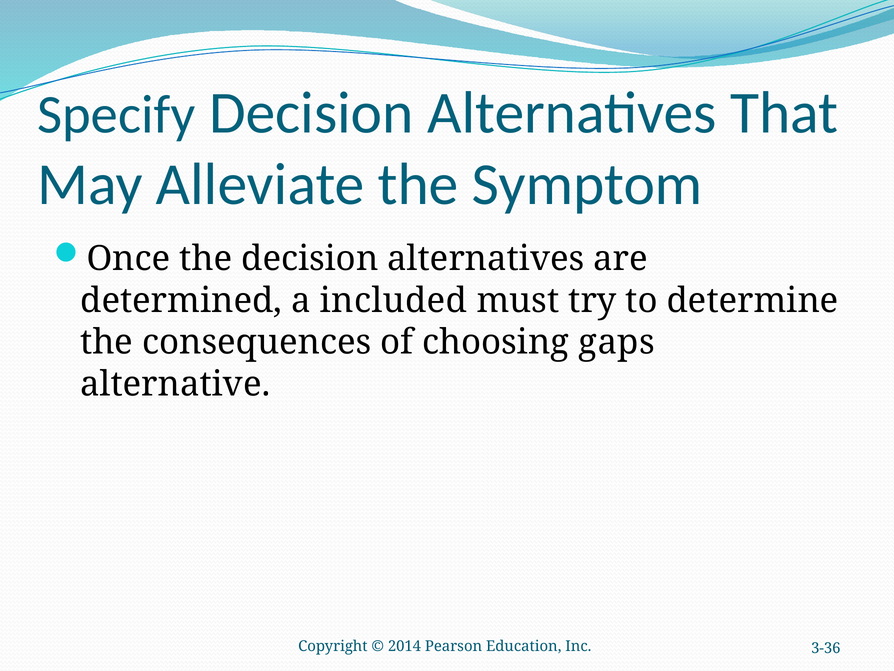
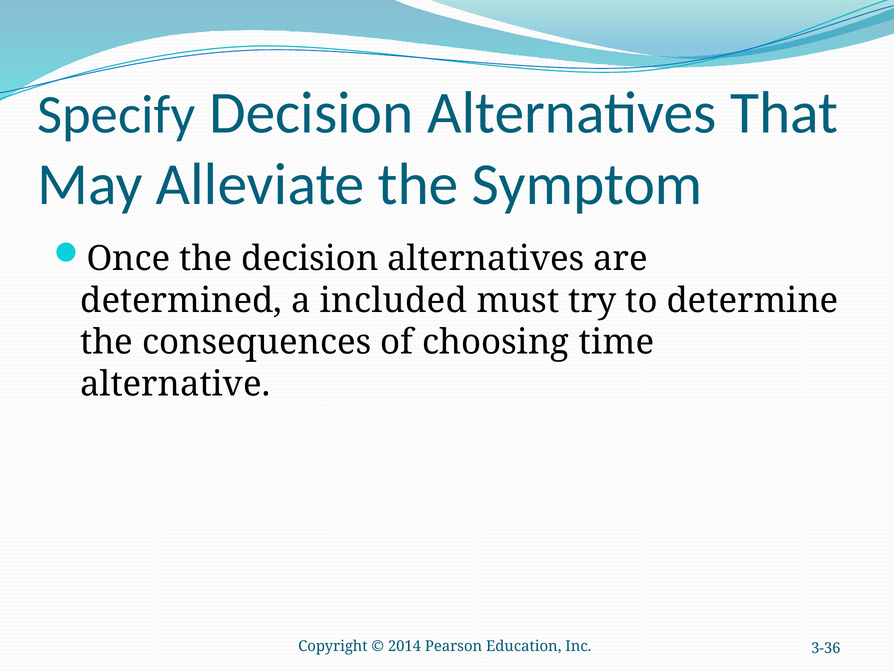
gaps: gaps -> time
